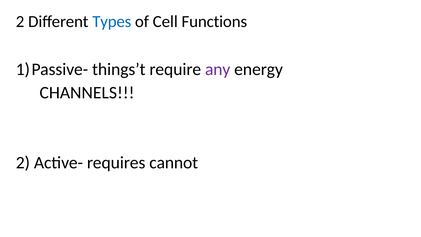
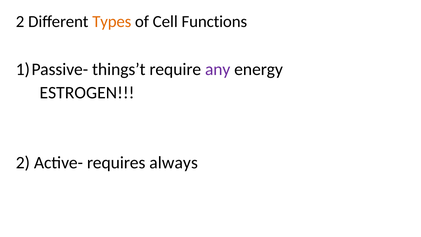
Types colour: blue -> orange
CHANNELS: CHANNELS -> ESTROGEN
cannot: cannot -> always
